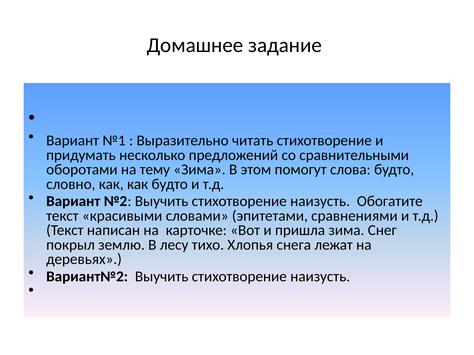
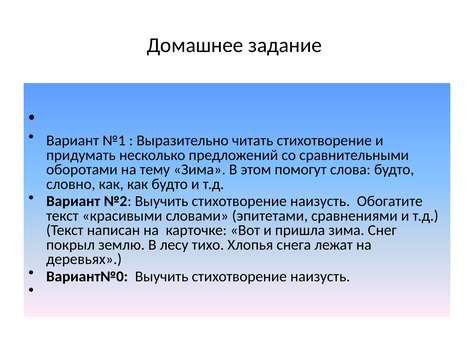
Вариант№2: Вариант№2 -> Вариант№0
